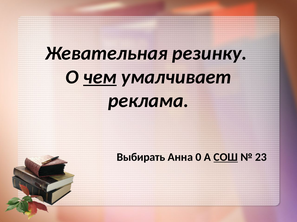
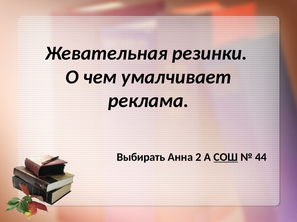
резинку: резинку -> резинки
чем underline: present -> none
0: 0 -> 2
23: 23 -> 44
